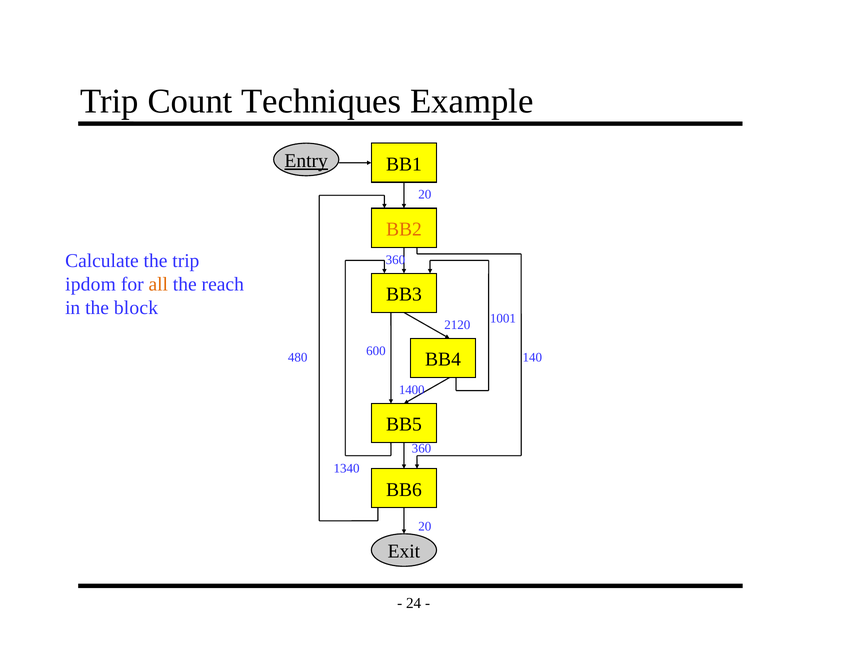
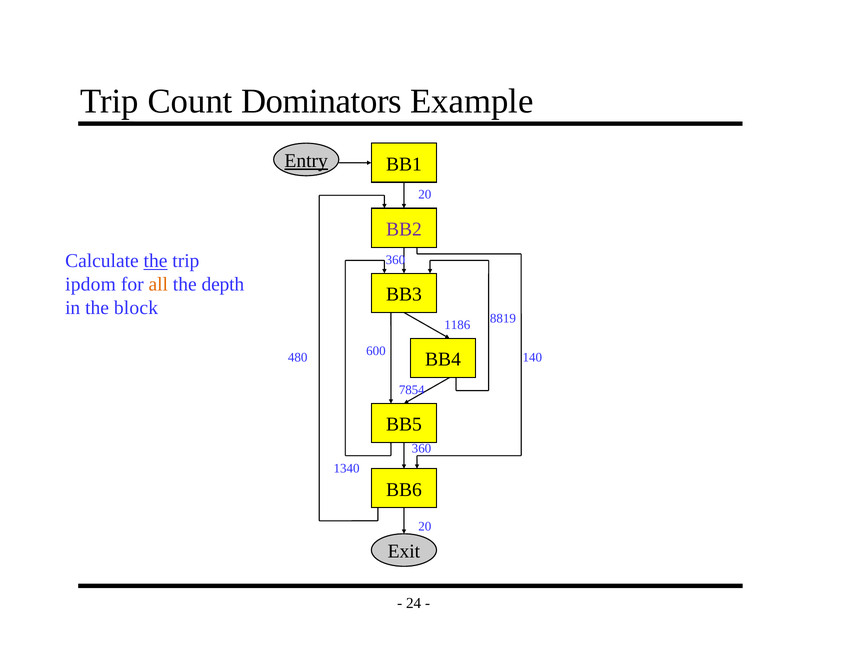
Techniques: Techniques -> Dominators
BB2 colour: orange -> purple
the at (156, 261) underline: none -> present
reach: reach -> depth
1001: 1001 -> 8819
2120: 2120 -> 1186
1400: 1400 -> 7854
